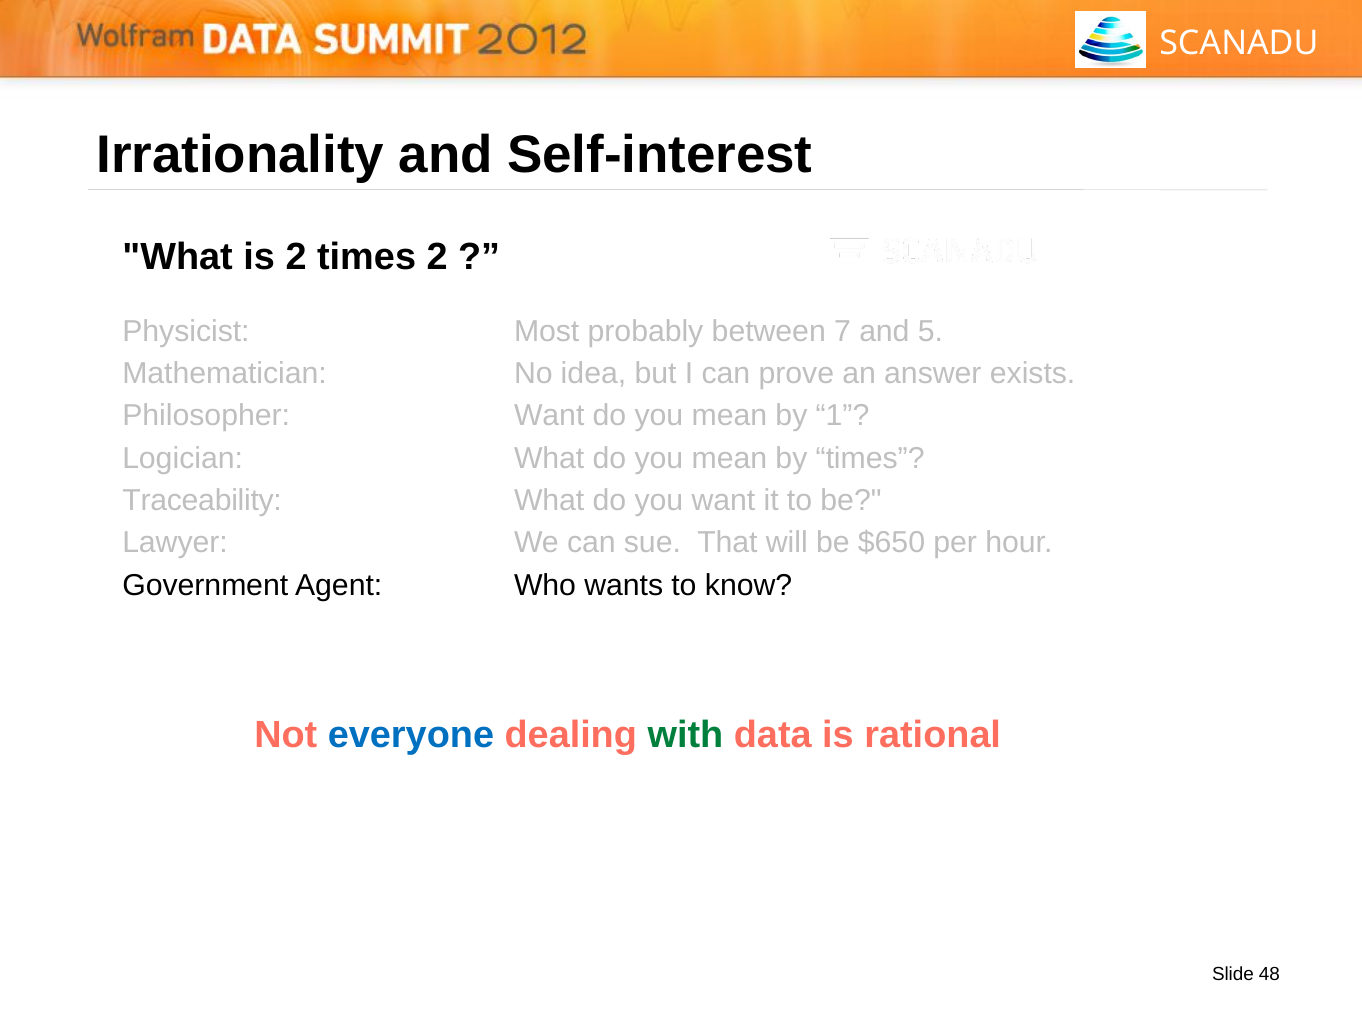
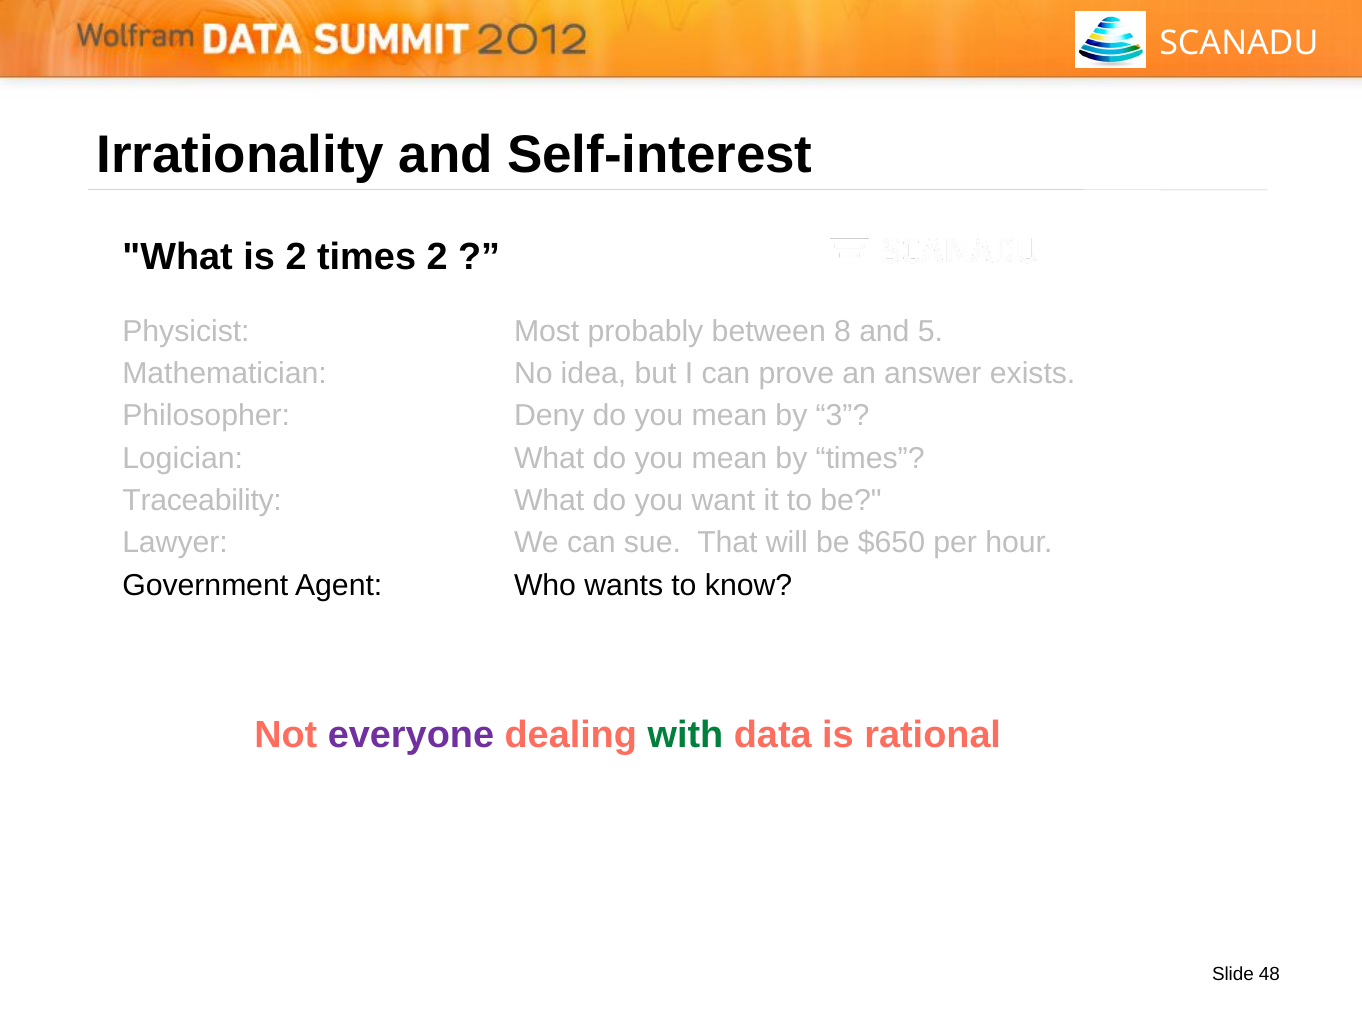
7: 7 -> 8
Philosopher Want: Want -> Deny
1: 1 -> 3
everyone colour: blue -> purple
